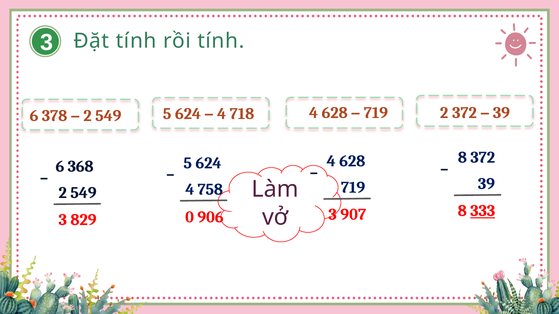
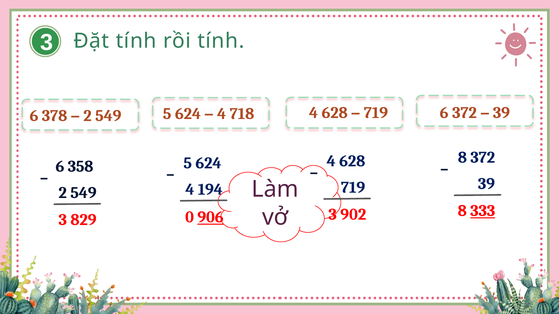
719 2: 2 -> 6
368: 368 -> 358
758: 758 -> 194
907: 907 -> 902
906 underline: none -> present
